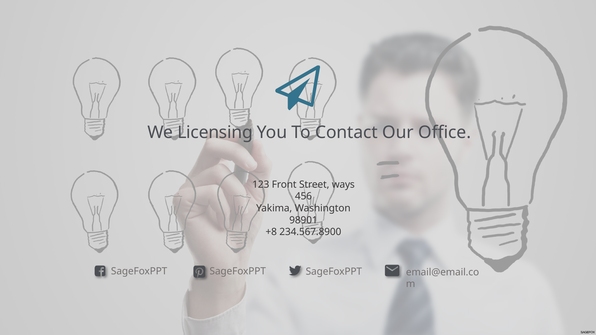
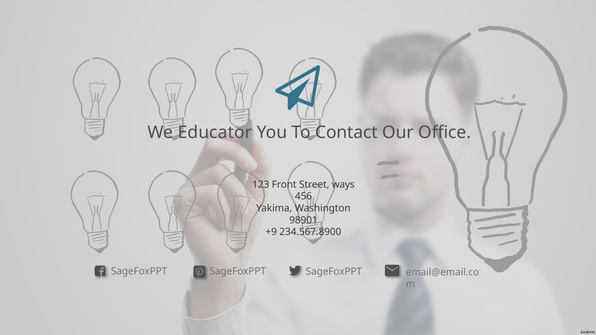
Licensing: Licensing -> Educator
+8: +8 -> +9
